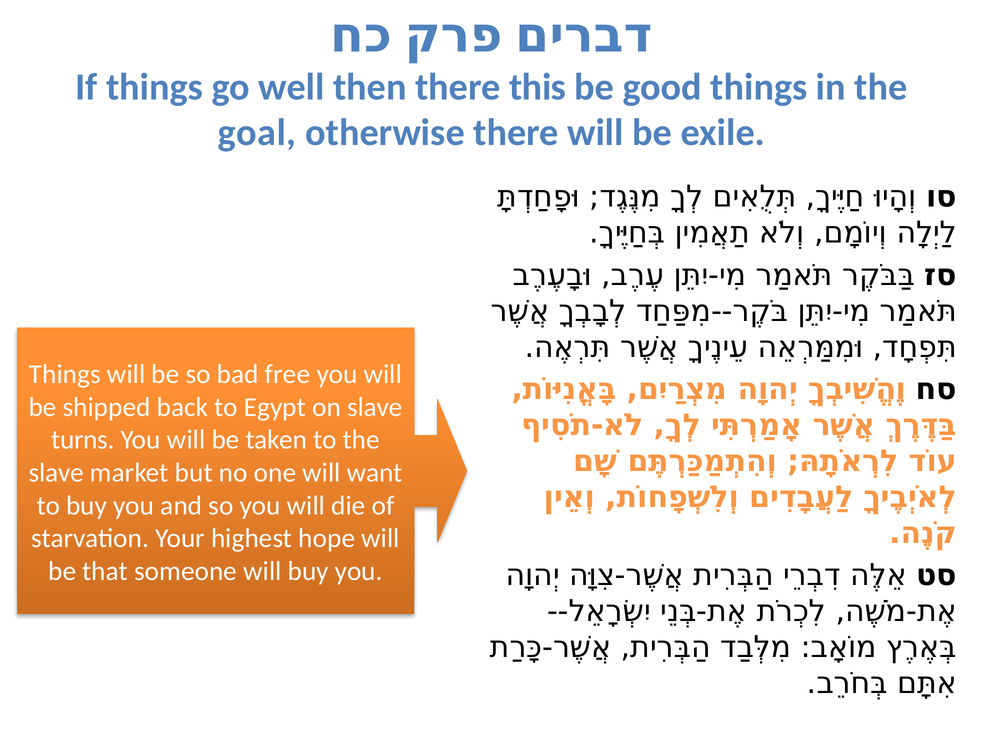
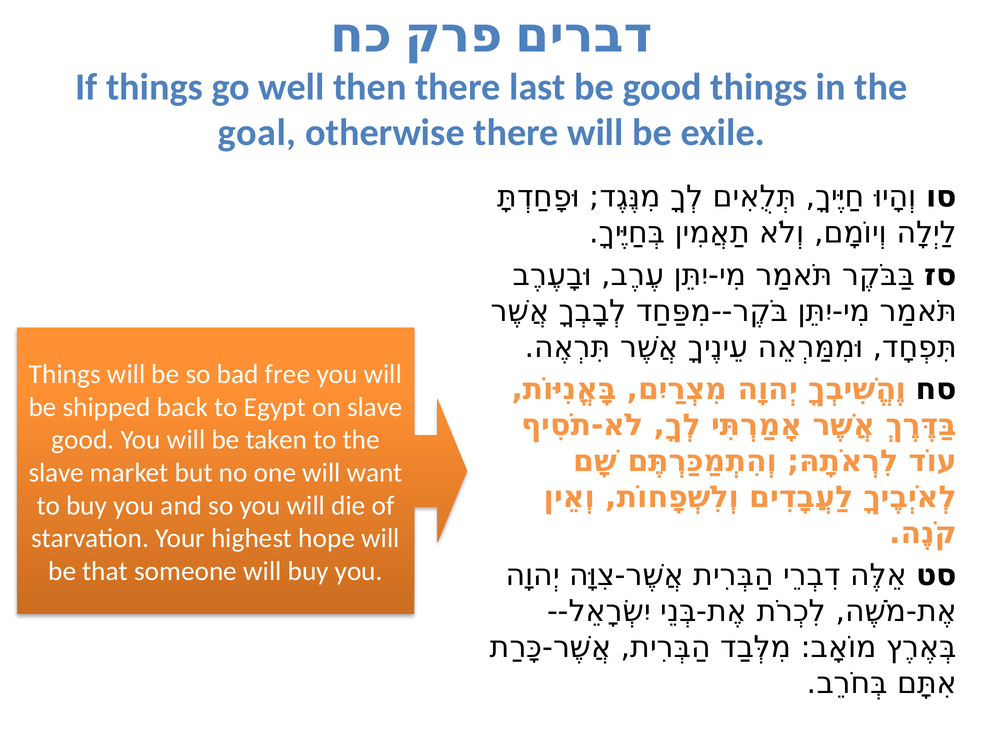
this: this -> last
turns at (83, 440): turns -> good
